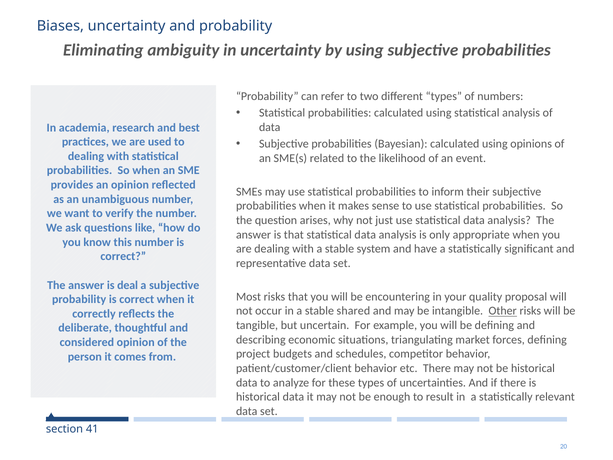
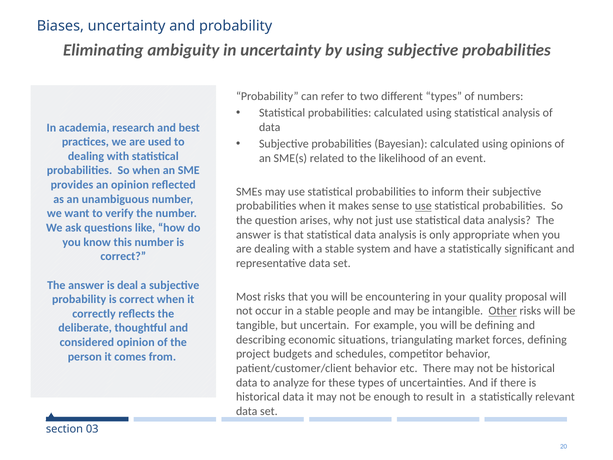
use at (423, 206) underline: none -> present
shared: shared -> people
41: 41 -> 03
